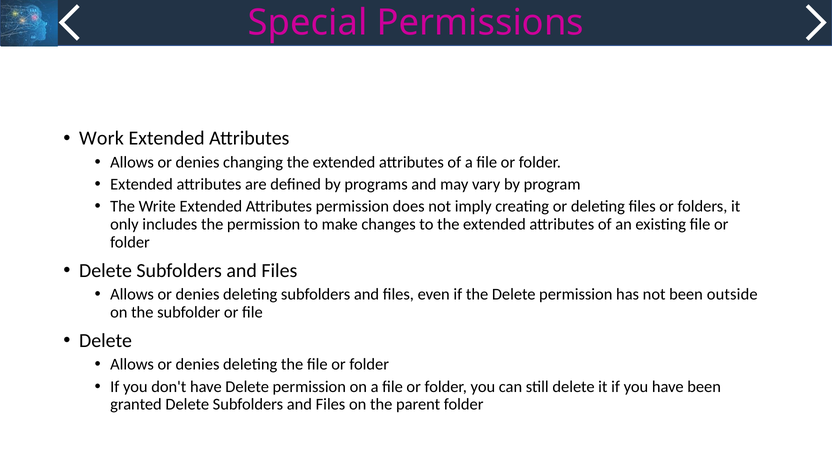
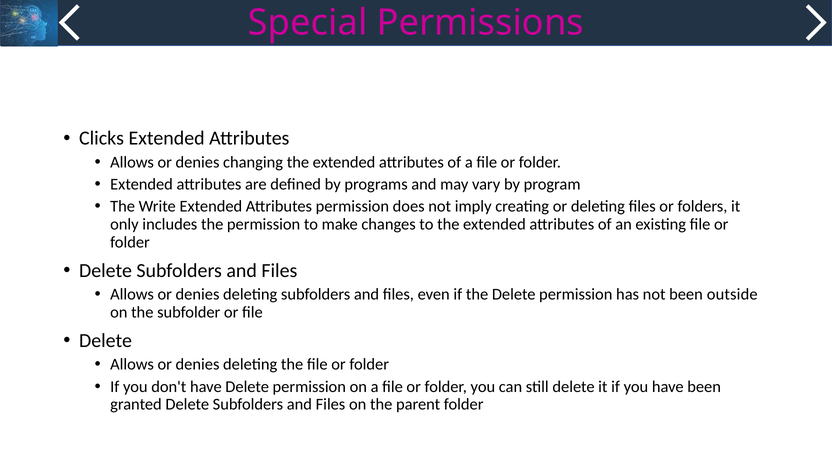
Work: Work -> Clicks
